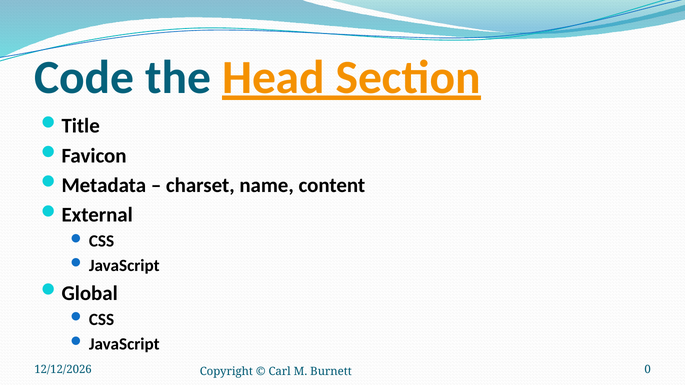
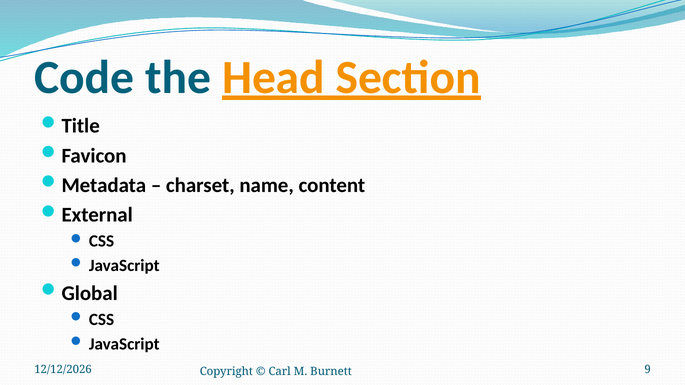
0: 0 -> 9
